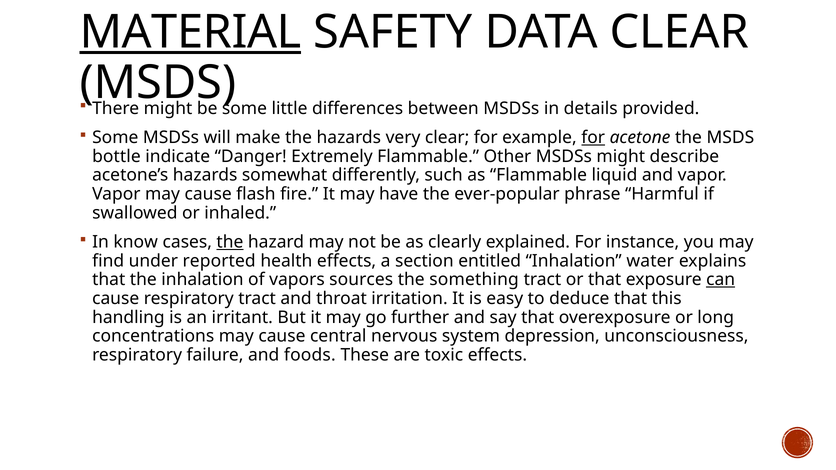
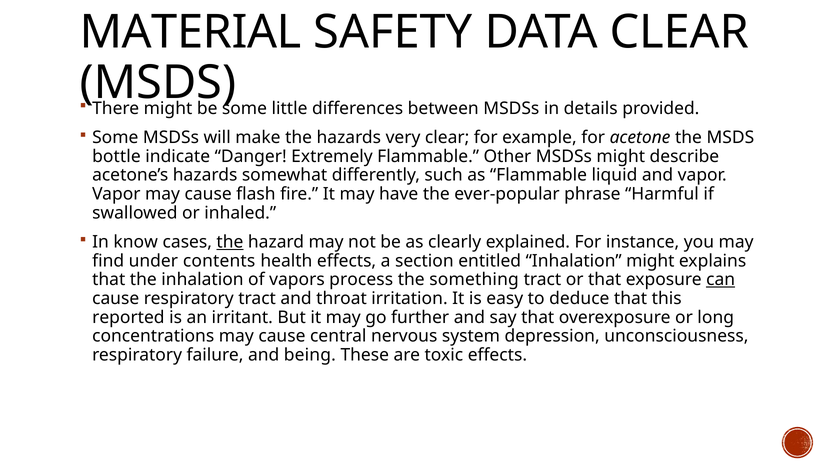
MATERIAL underline: present -> none
for at (593, 138) underline: present -> none
reported: reported -> contents
Inhalation water: water -> might
sources: sources -> process
handling: handling -> reported
foods: foods -> being
